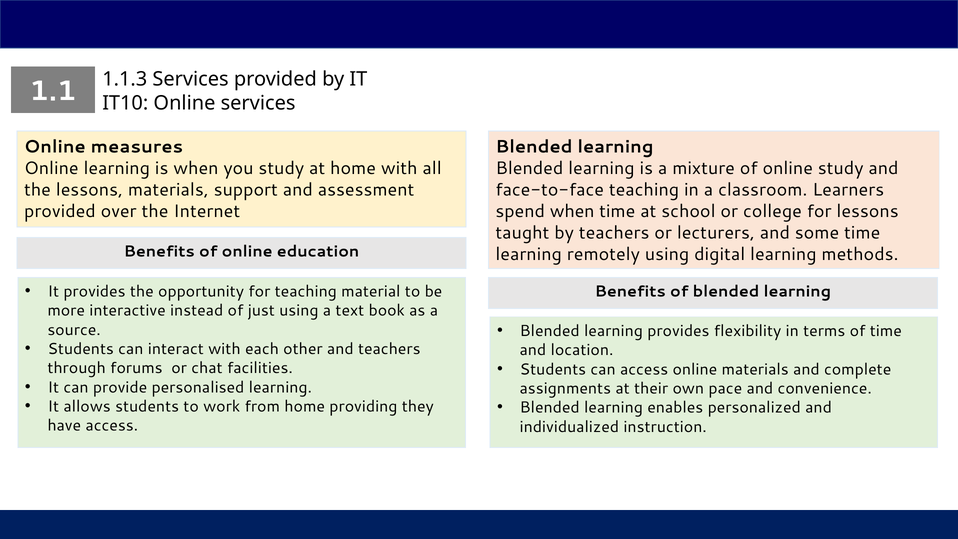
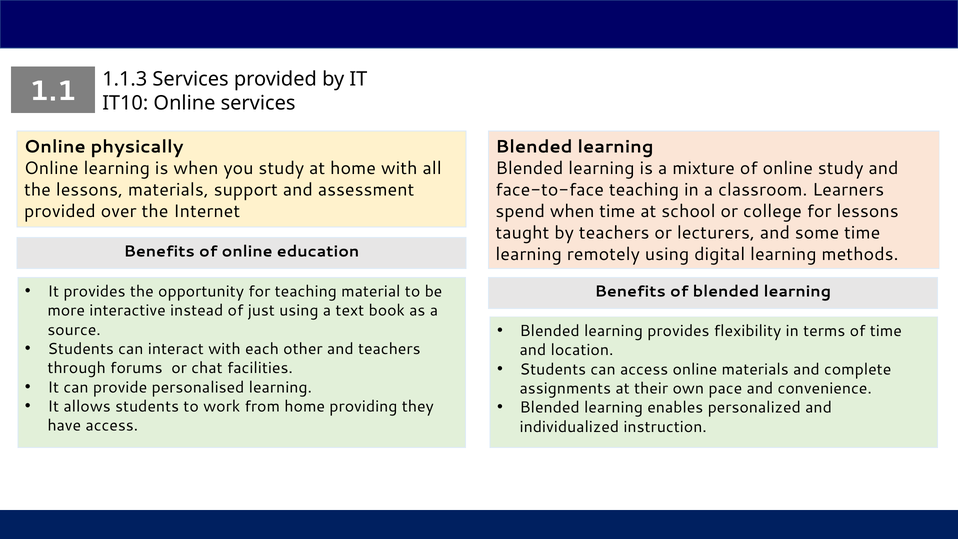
measures: measures -> physically
